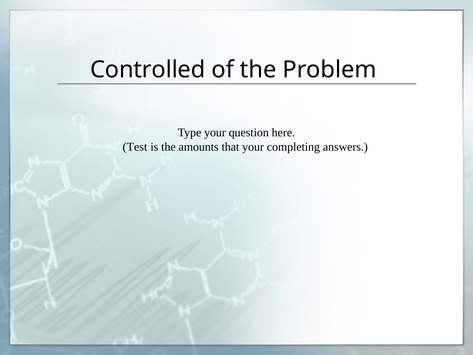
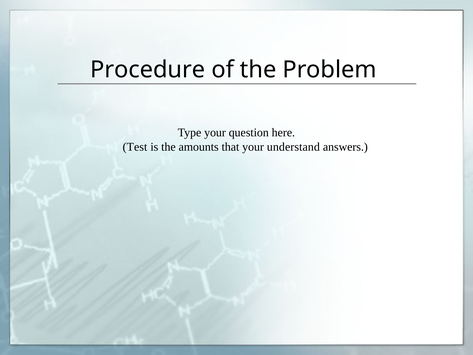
Controlled: Controlled -> Procedure
completing: completing -> understand
